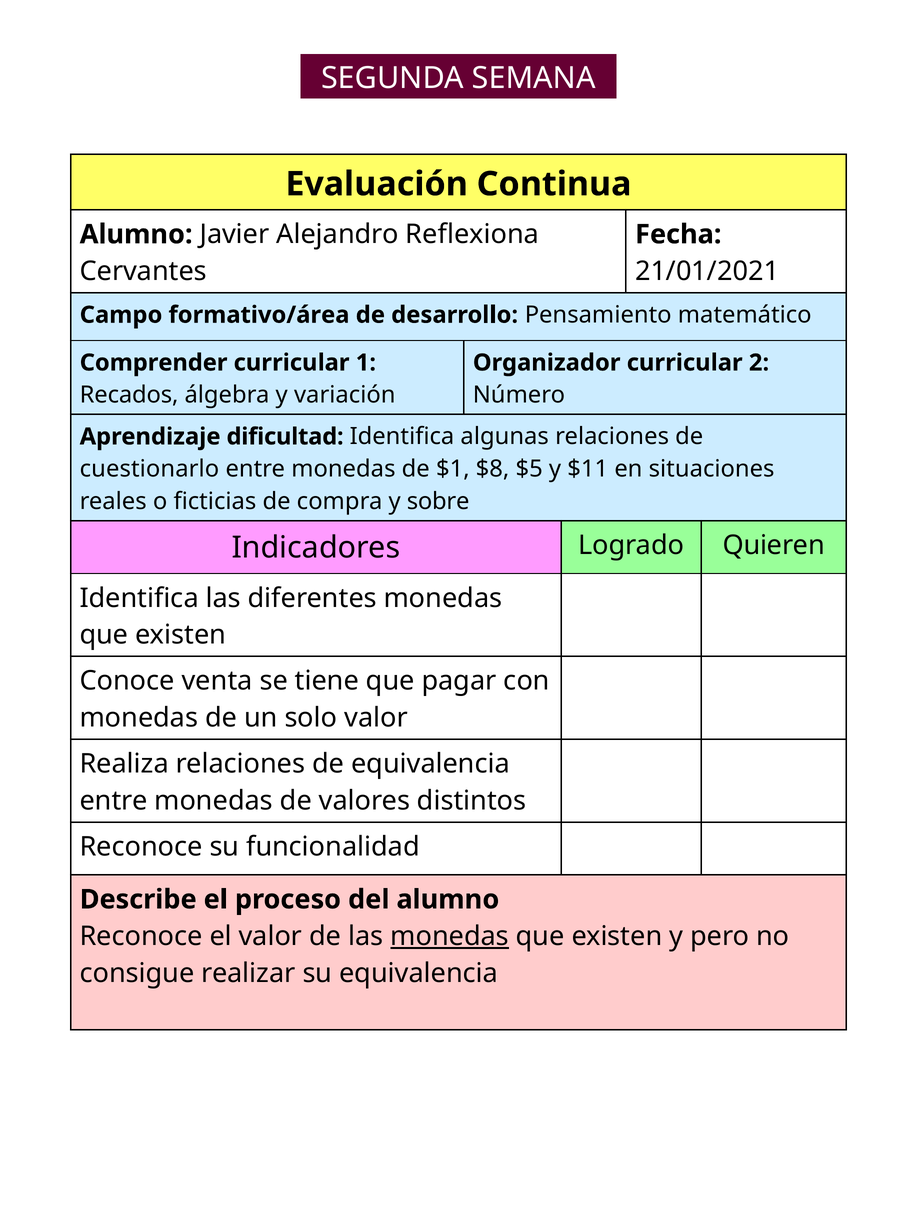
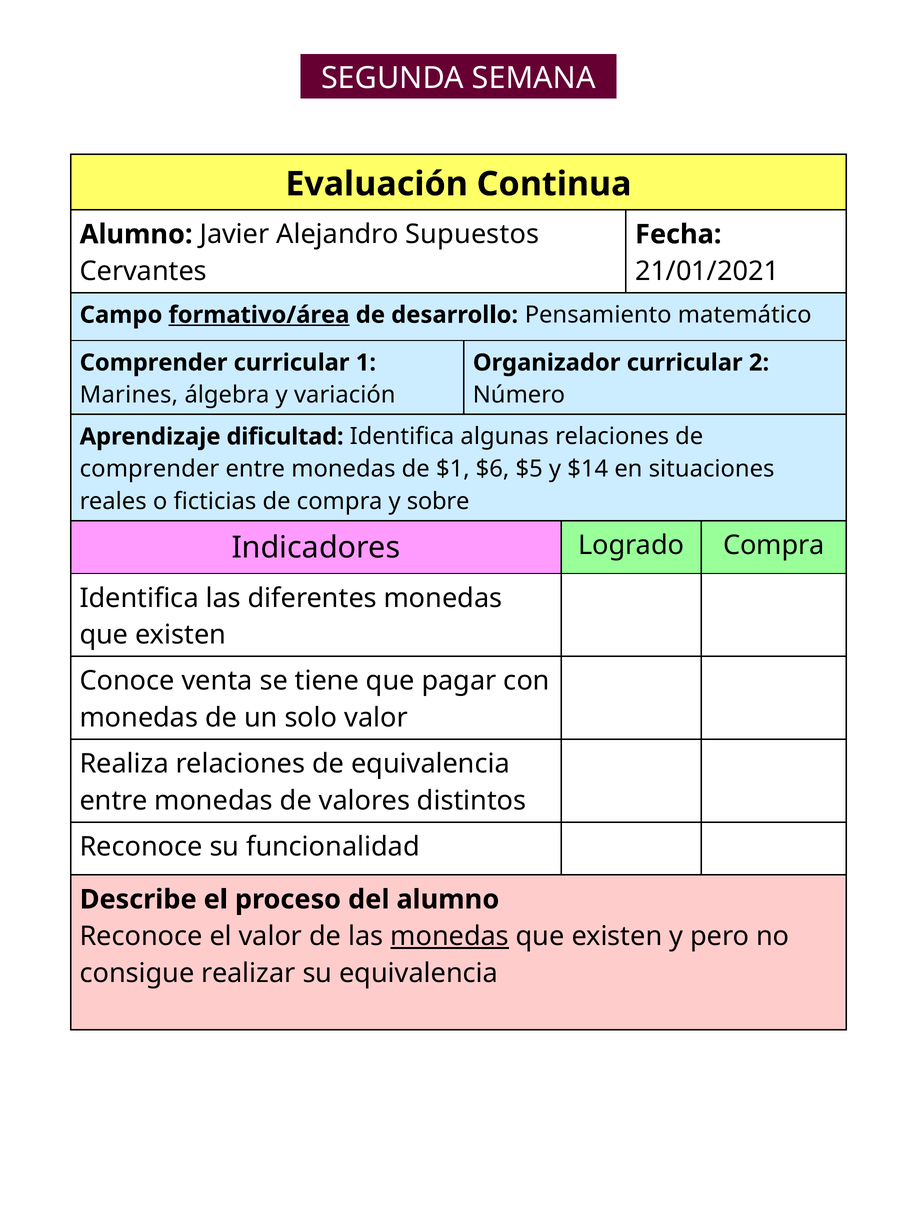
Reflexiona: Reflexiona -> Supuestos
formativo/área underline: none -> present
Recados: Recados -> Marines
cuestionarlo at (149, 469): cuestionarlo -> comprender
$8: $8 -> $6
$11: $11 -> $14
Logrado Quieren: Quieren -> Compra
